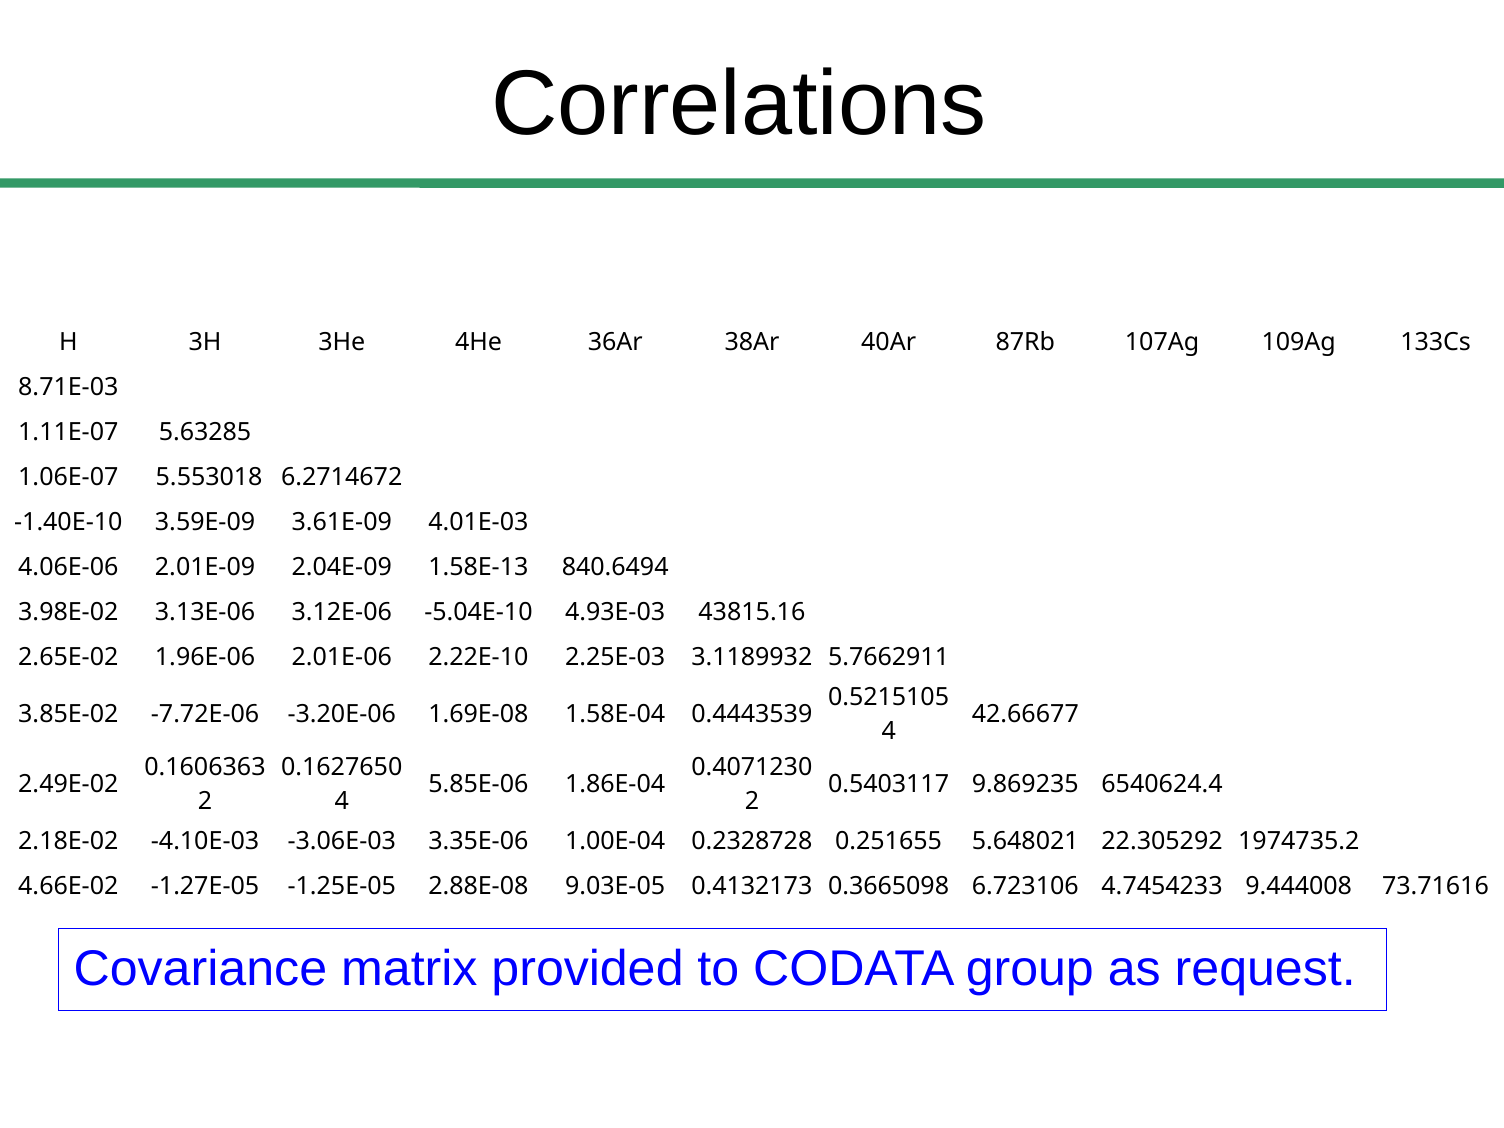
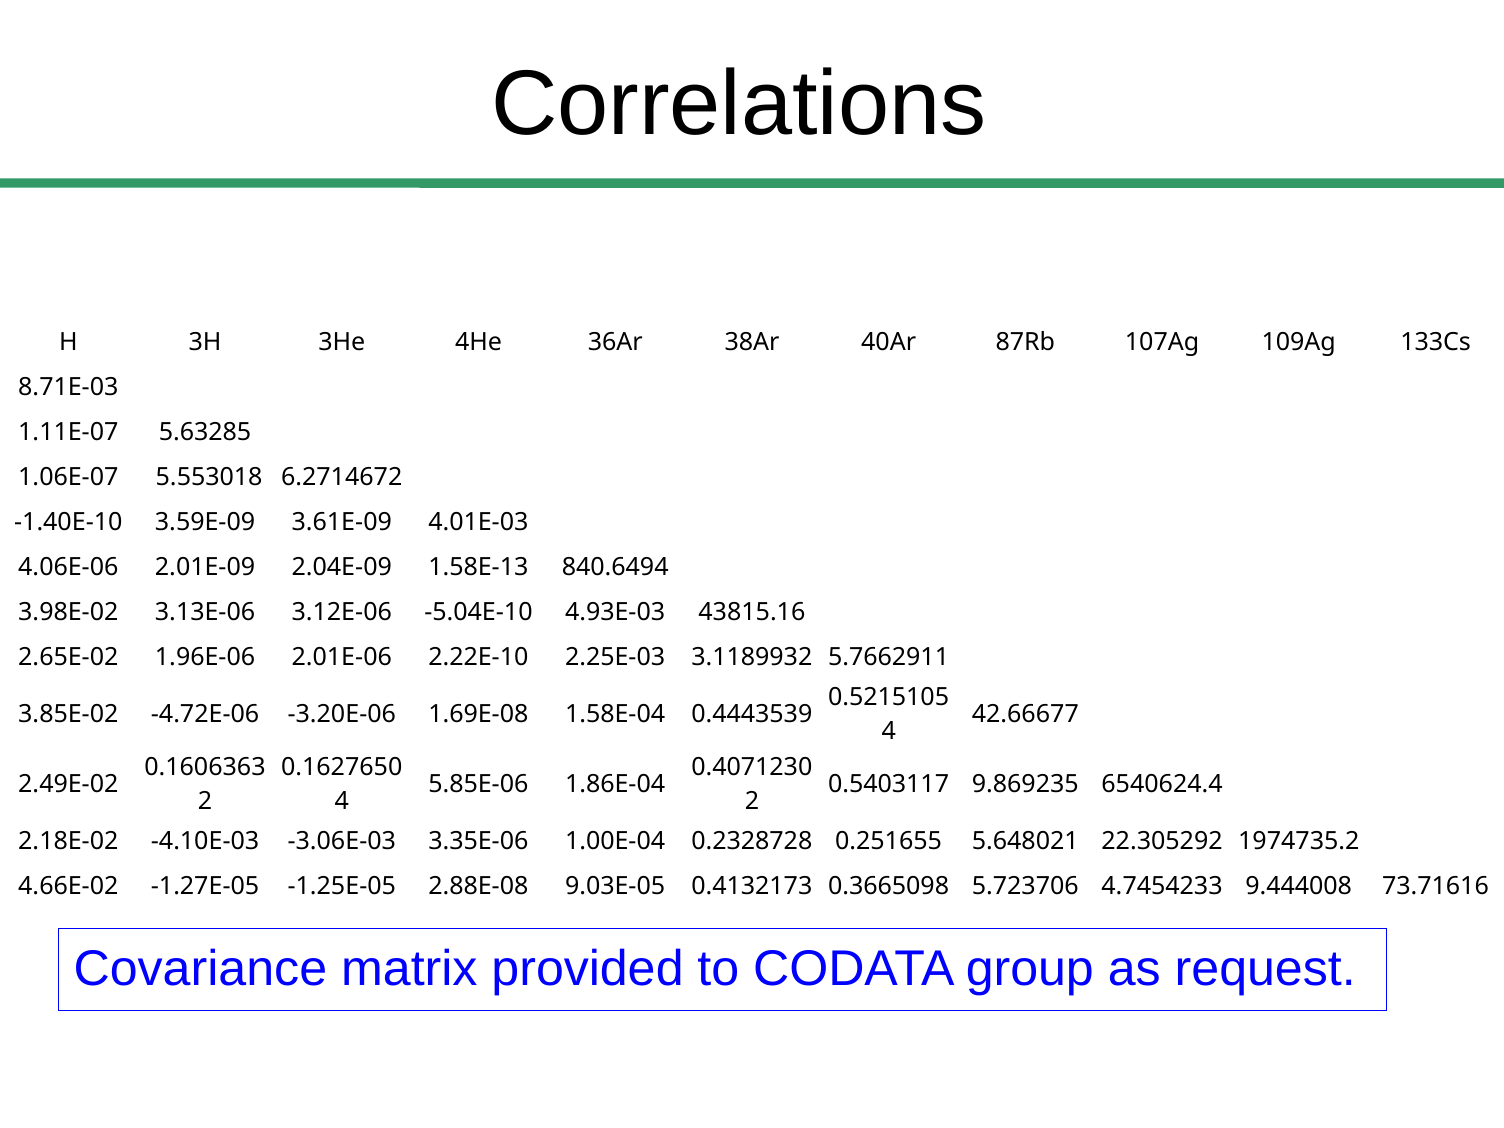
-7.72E-06: -7.72E-06 -> -4.72E-06
6.723106: 6.723106 -> 5.723706
